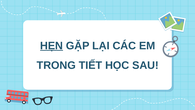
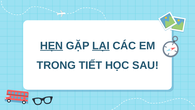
LẠI underline: none -> present
